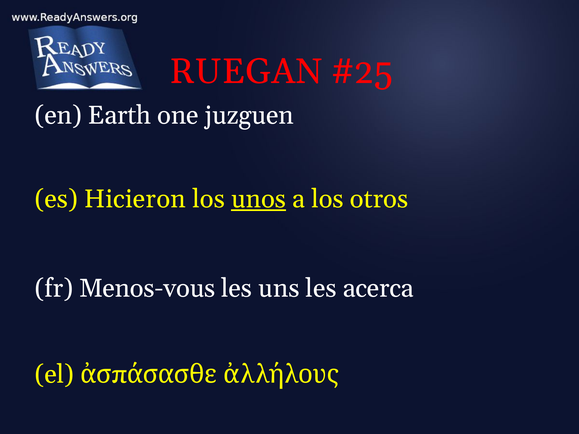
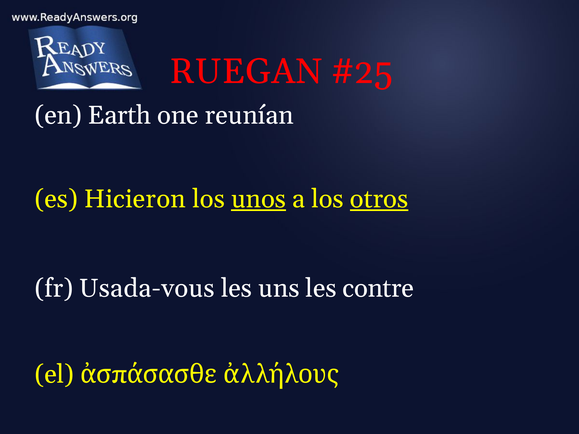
juzguen: juzguen -> reunían
otros underline: none -> present
Menos-vous: Menos-vous -> Usada-vous
acerca: acerca -> contre
